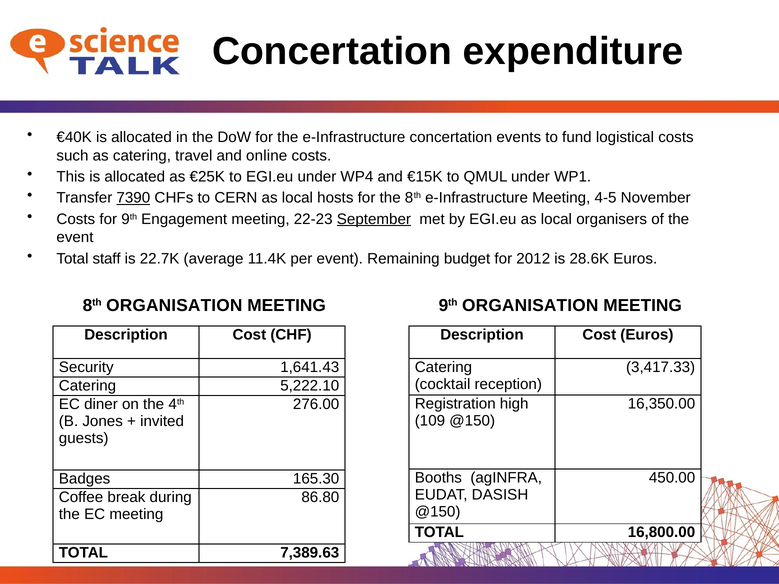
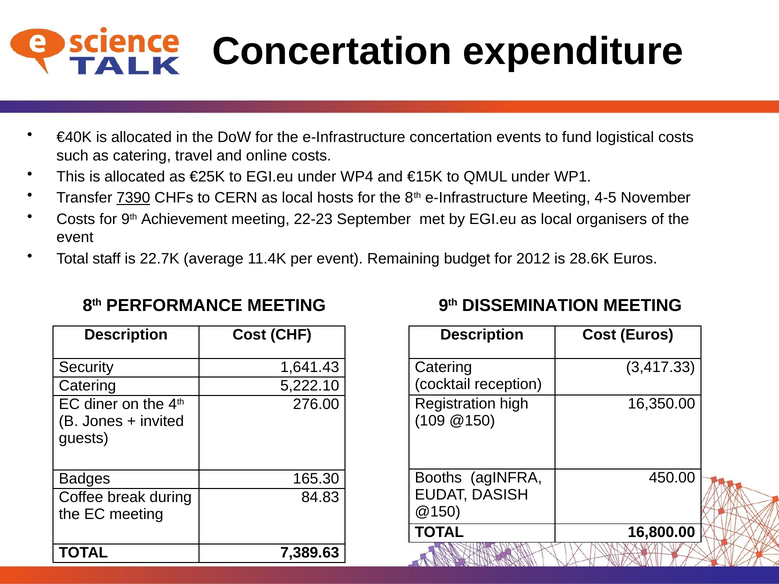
Engagement: Engagement -> Achievement
September underline: present -> none
8th ORGANISATION: ORGANISATION -> PERFORMANCE
9th ORGANISATION: ORGANISATION -> DISSEMINATION
86.80: 86.80 -> 84.83
